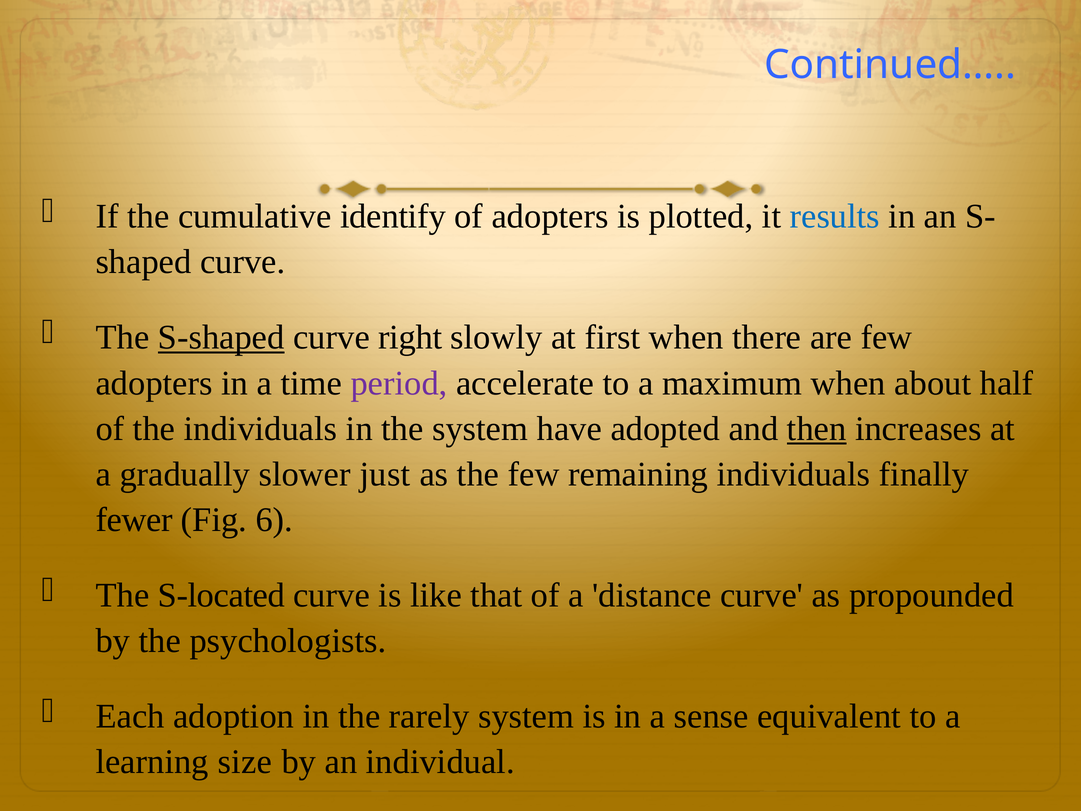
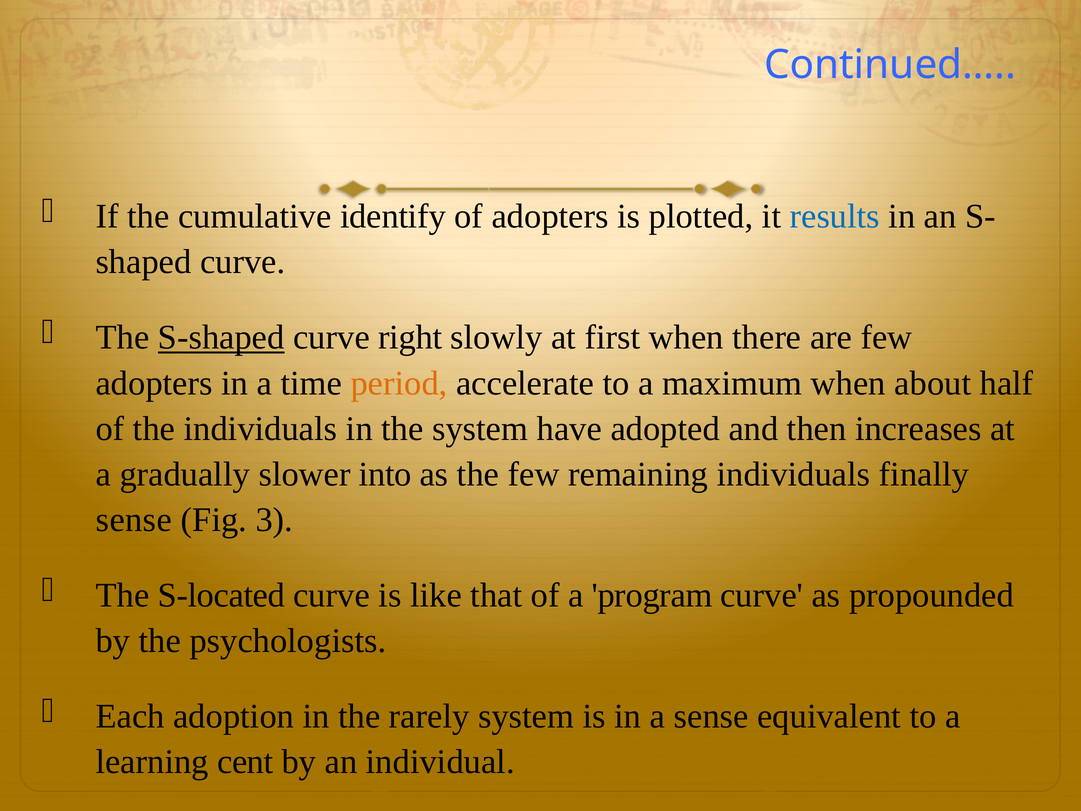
period colour: purple -> orange
then underline: present -> none
just: just -> into
fewer at (134, 520): fewer -> sense
6: 6 -> 3
distance: distance -> program
size: size -> cent
